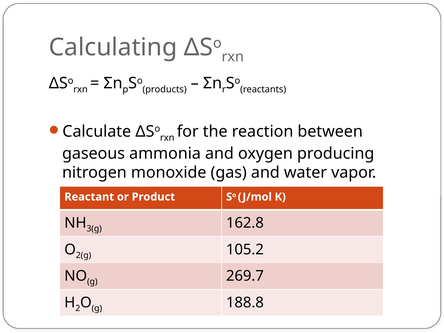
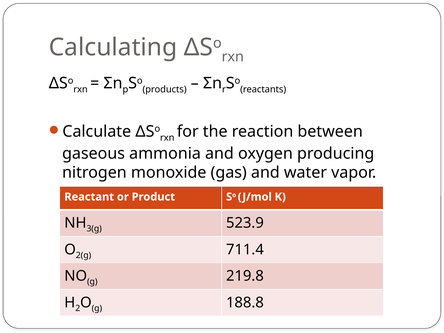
162.8: 162.8 -> 523.9
105.2: 105.2 -> 711.4
269.7: 269.7 -> 219.8
